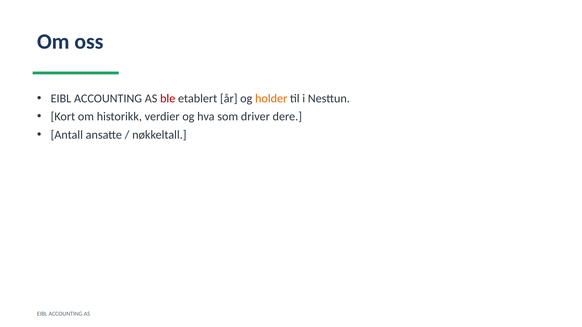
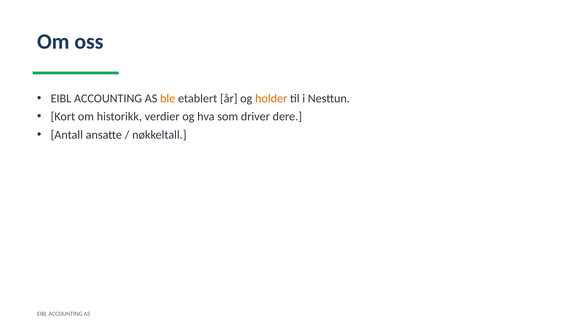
ble colour: red -> orange
